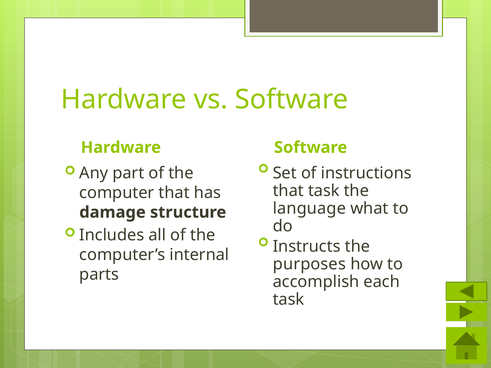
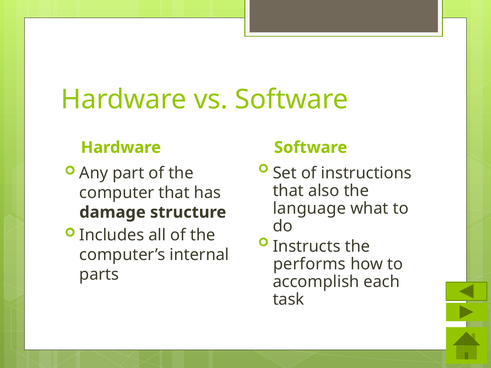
that task: task -> also
purposes: purposes -> performs
